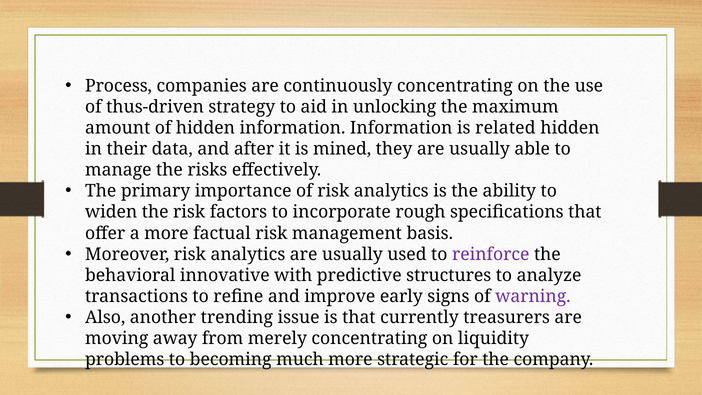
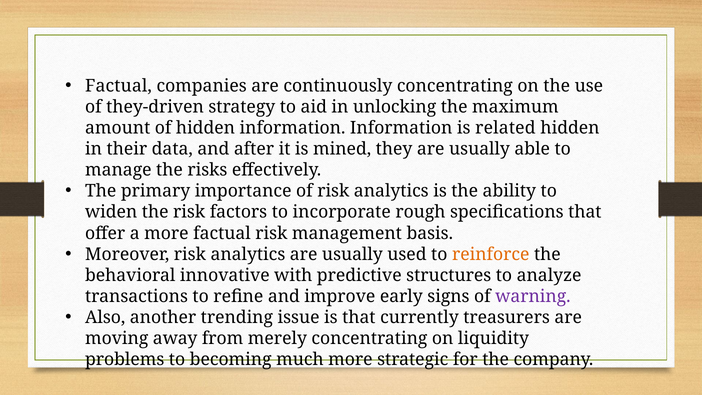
Process at (119, 86): Process -> Factual
thus-driven: thus-driven -> they-driven
reinforce colour: purple -> orange
